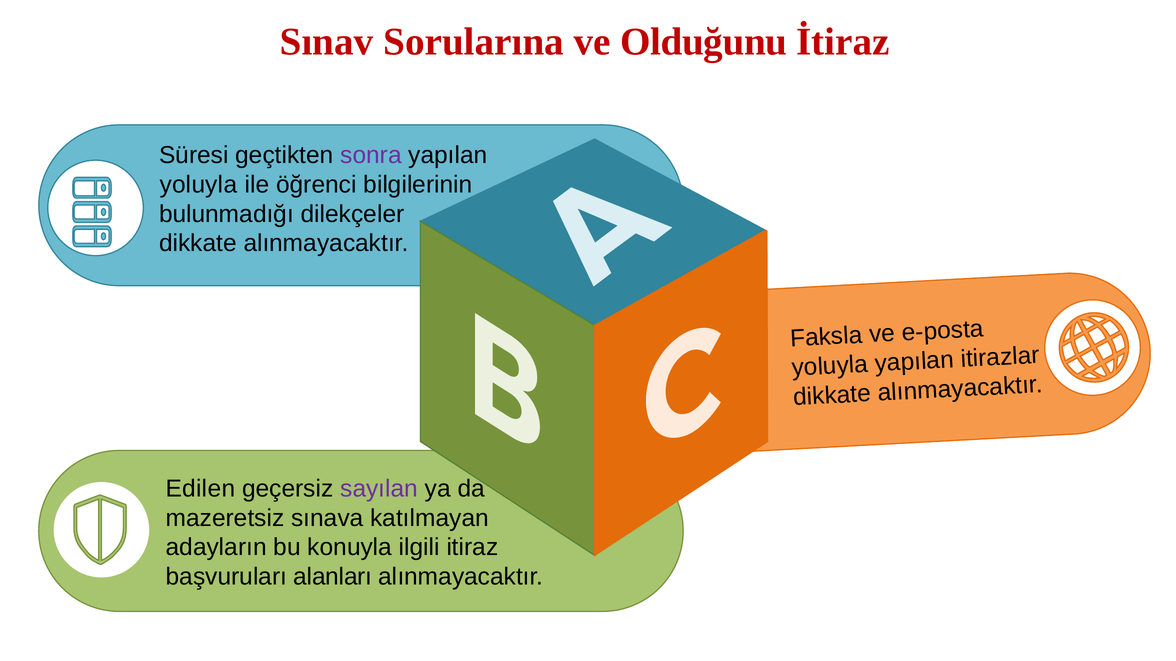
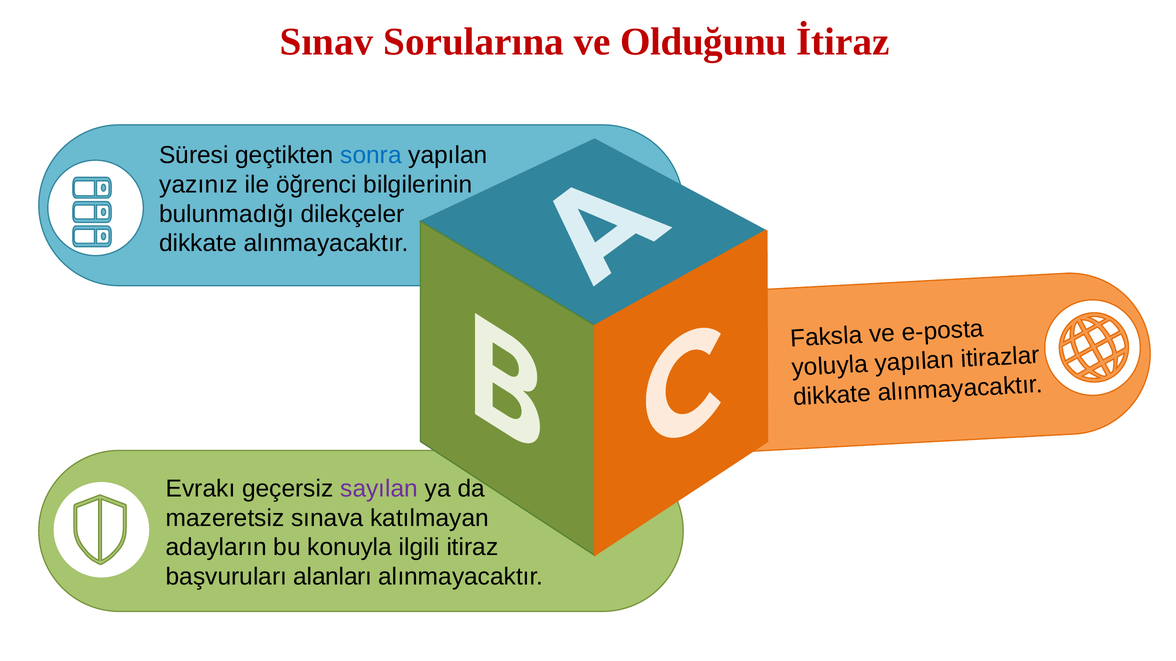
sonra colour: purple -> blue
yoluyla at (198, 185): yoluyla -> yazınız
Edilen: Edilen -> Evrakı
